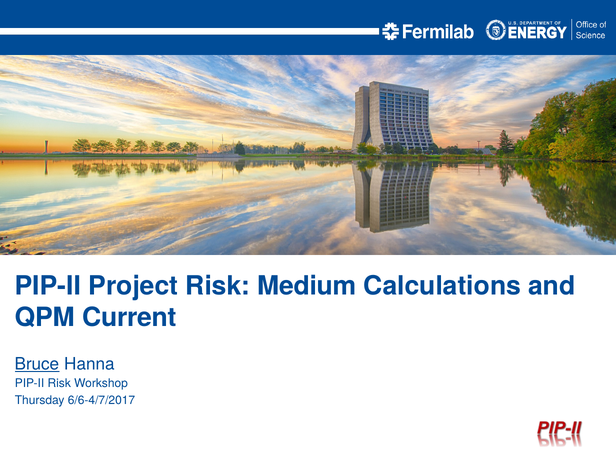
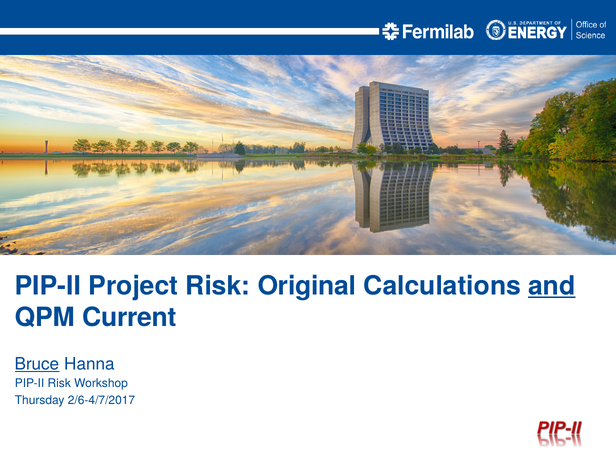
Medium: Medium -> Original
and underline: none -> present
6/6-4/7/2017: 6/6-4/7/2017 -> 2/6-4/7/2017
